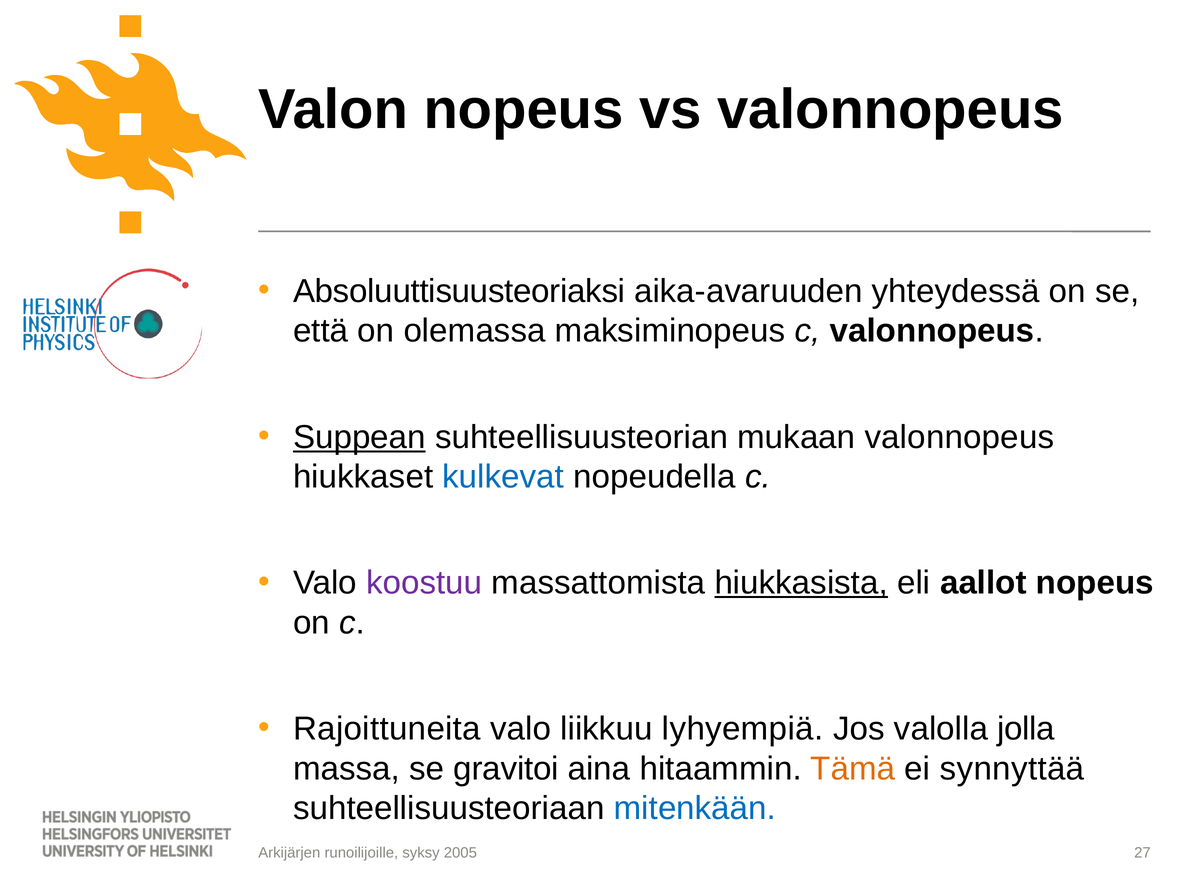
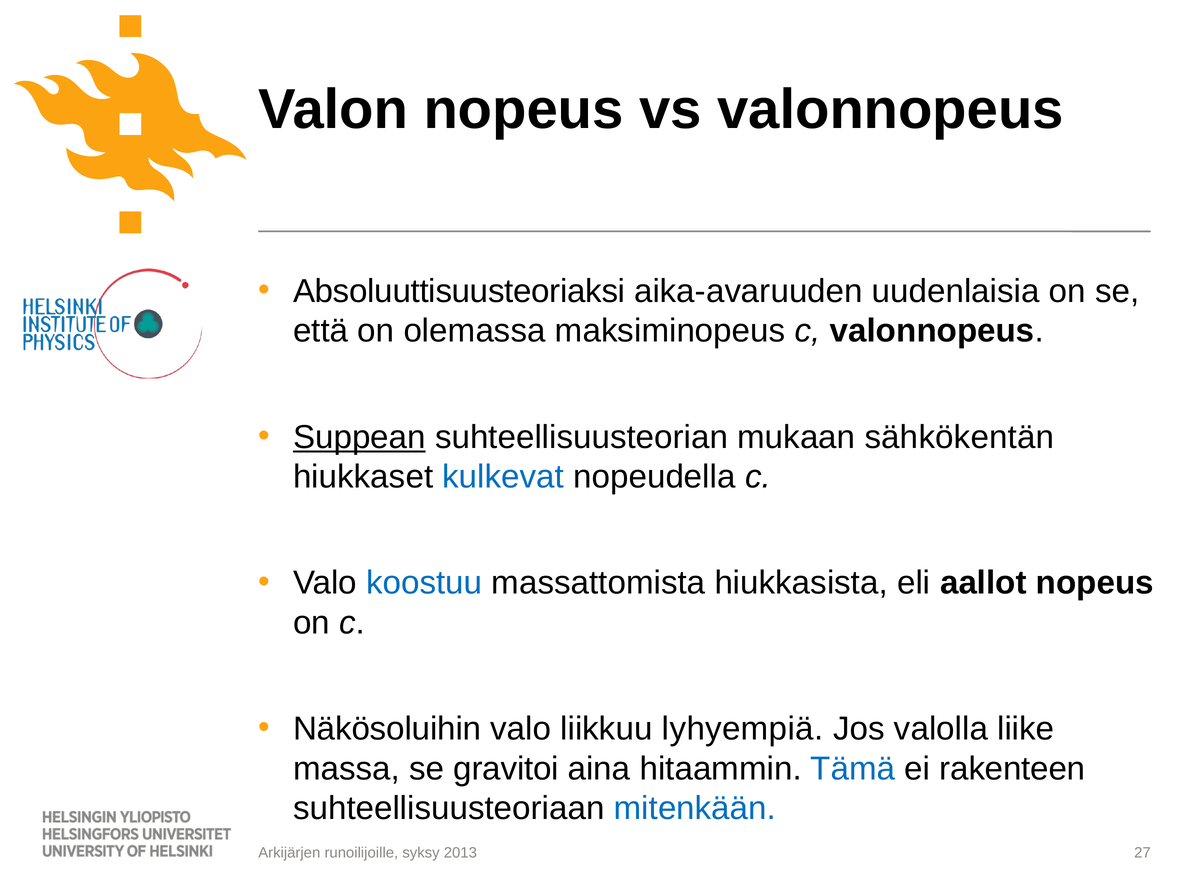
yhteydessä: yhteydessä -> uudenlaisia
mukaan valonnopeus: valonnopeus -> sähkökentän
koostuu colour: purple -> blue
hiukkasista underline: present -> none
Rajoittuneita: Rajoittuneita -> Näkösoluihin
jolla: jolla -> liike
Tämä colour: orange -> blue
synnyttää: synnyttää -> rakenteen
2005: 2005 -> 2013
